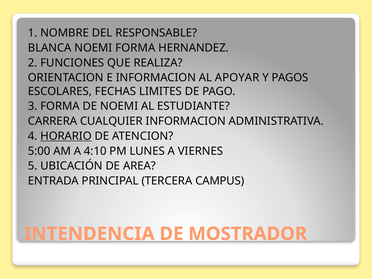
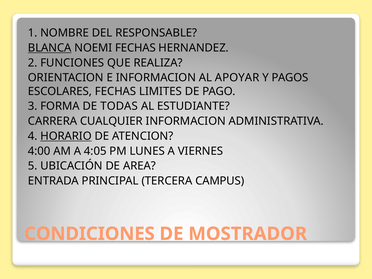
BLANCA underline: none -> present
NOEMI FORMA: FORMA -> FECHAS
DE NOEMI: NOEMI -> TODAS
5:00: 5:00 -> 4:00
4:10: 4:10 -> 4:05
INTENDENCIA: INTENDENCIA -> CONDICIONES
